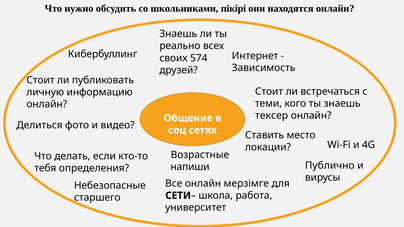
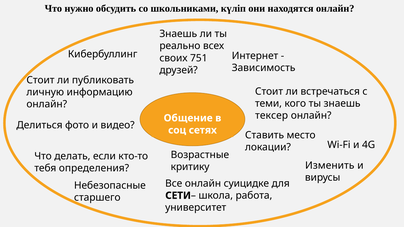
пікірі: пікірі -> күліп
574: 574 -> 751
Публично: Публично -> Изменить
напиши: напиши -> критику
мерзімге: мерзімге -> суицидке
